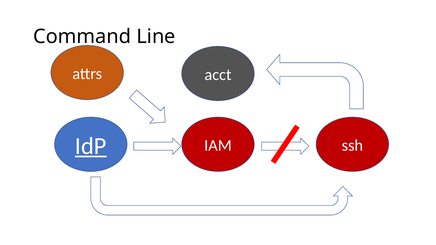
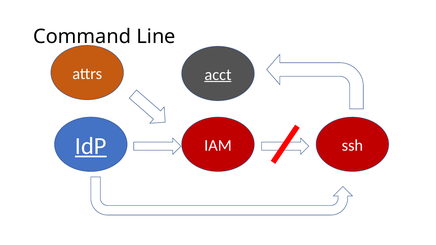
acct underline: none -> present
